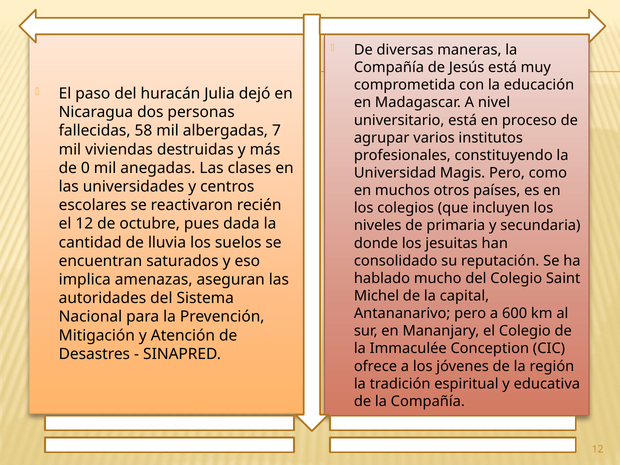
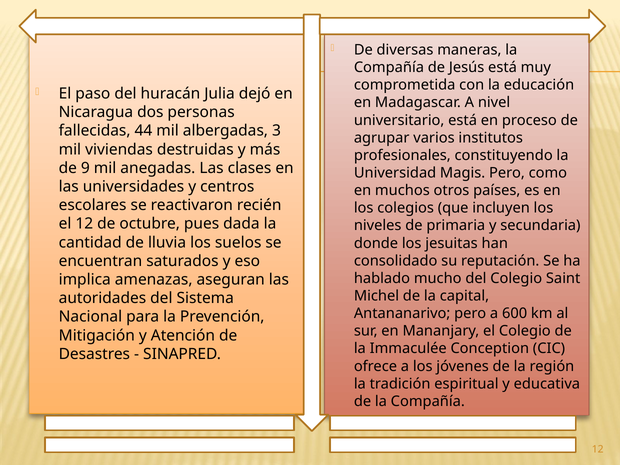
58: 58 -> 44
7: 7 -> 3
0: 0 -> 9
